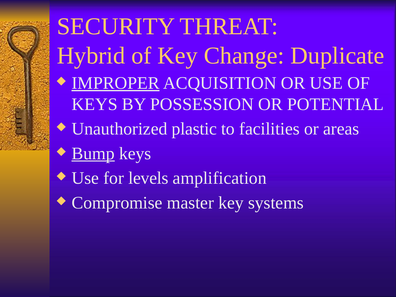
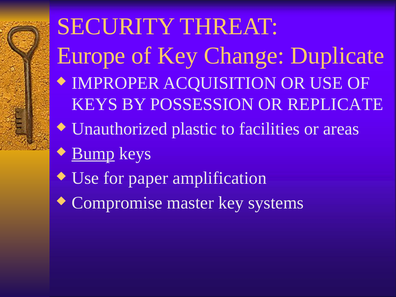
Hybrid: Hybrid -> Europe
IMPROPER underline: present -> none
POTENTIAL: POTENTIAL -> REPLICATE
levels: levels -> paper
